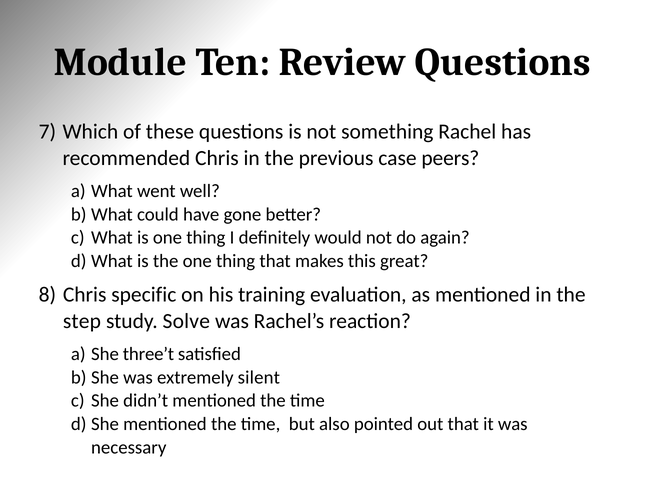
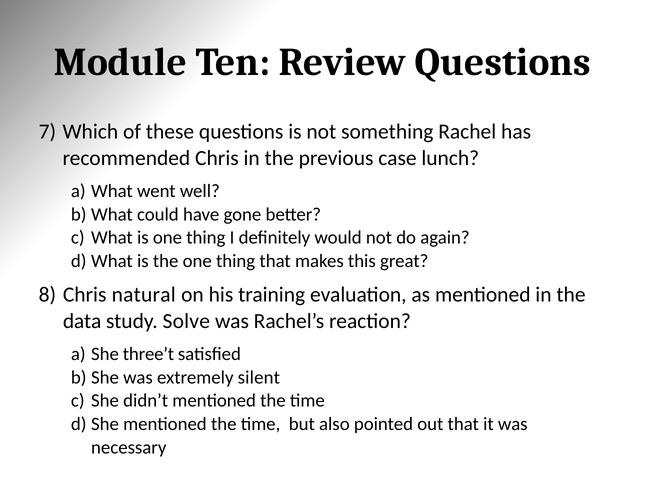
peers: peers -> lunch
specific: specific -> natural
step: step -> data
